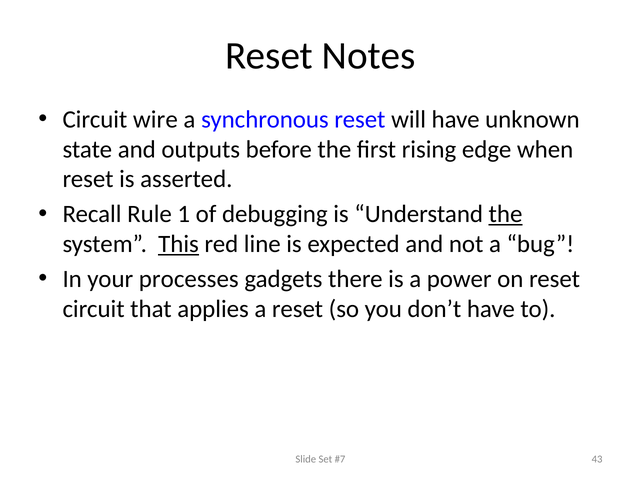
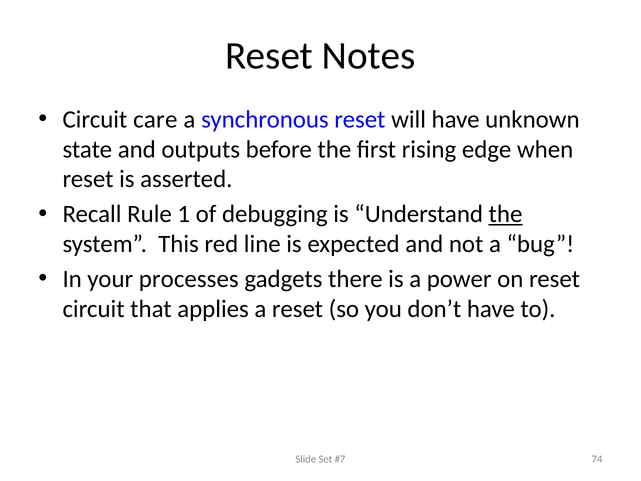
wire: wire -> care
This underline: present -> none
43: 43 -> 74
